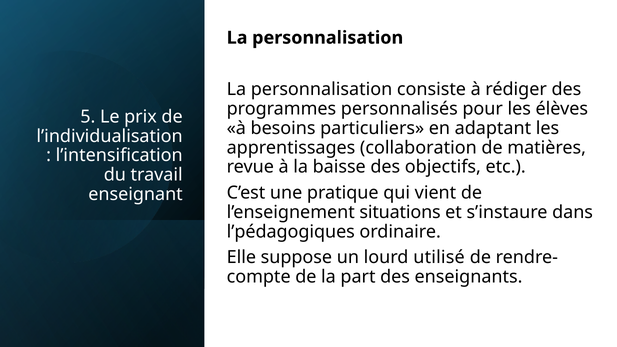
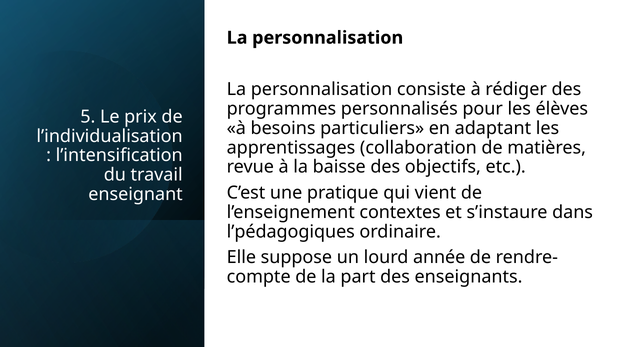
situations: situations -> contextes
utilisé: utilisé -> année
